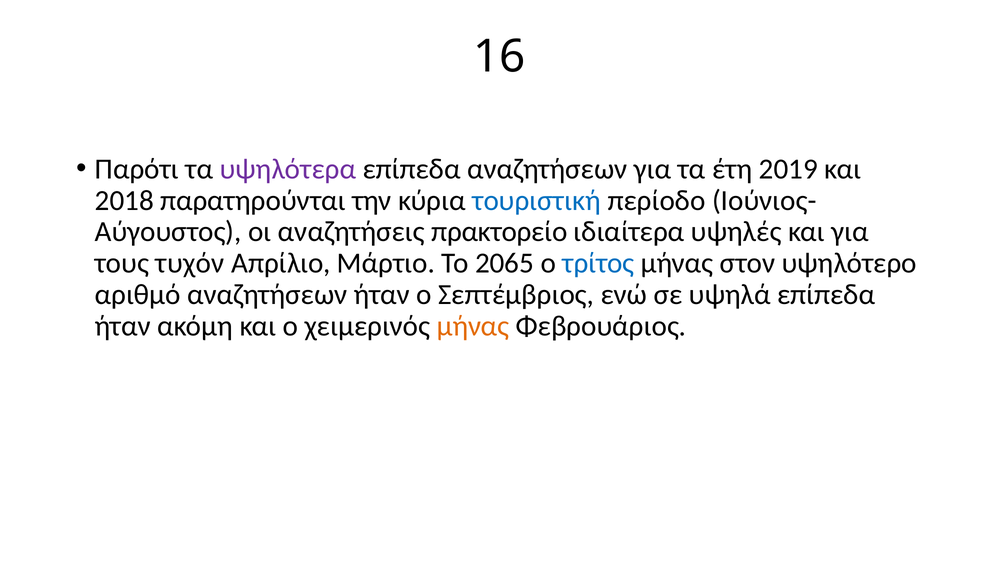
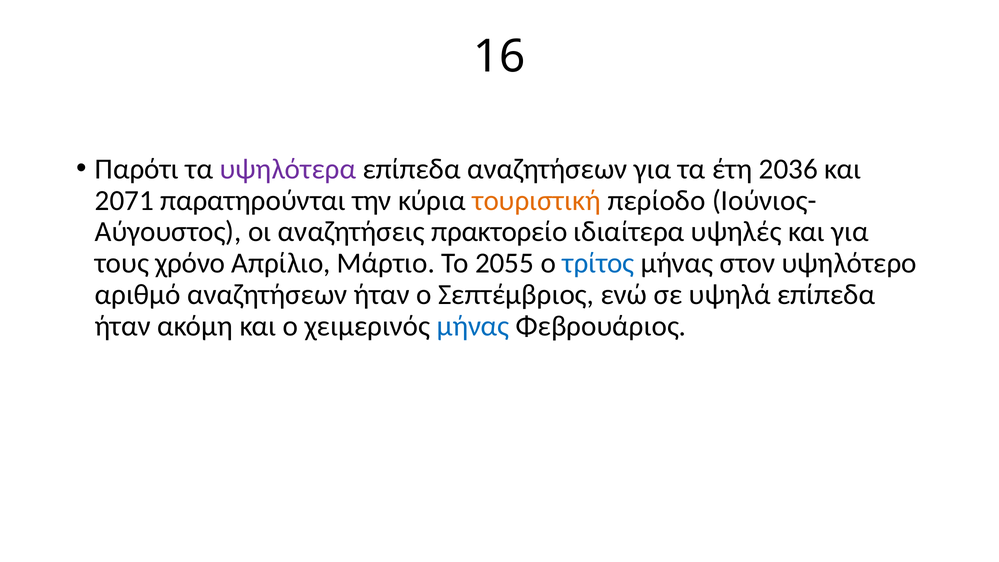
2019: 2019 -> 2036
2018: 2018 -> 2071
τουριστική colour: blue -> orange
τυχόν: τυχόν -> χρόνο
2065: 2065 -> 2055
μήνας at (473, 326) colour: orange -> blue
